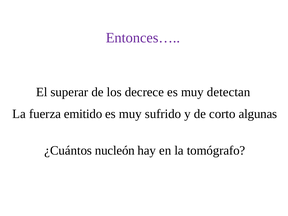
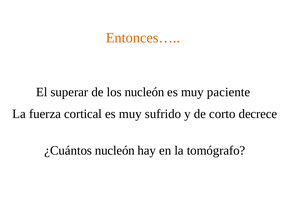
Entonces… colour: purple -> orange
los decrece: decrece -> nucleón
detectan: detectan -> paciente
emitido: emitido -> cortical
algunas: algunas -> decrece
